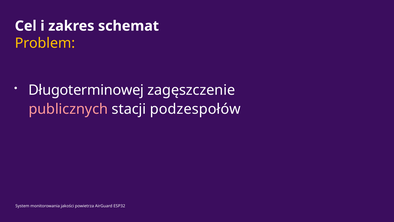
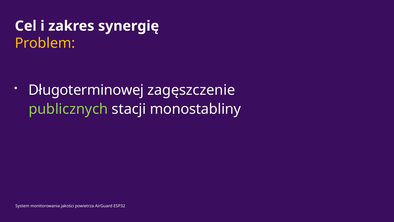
schemat: schemat -> synergię
publicznych colour: pink -> light green
podzespołów: podzespołów -> monostabliny
